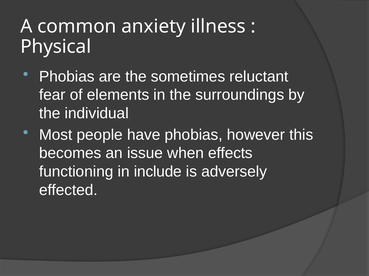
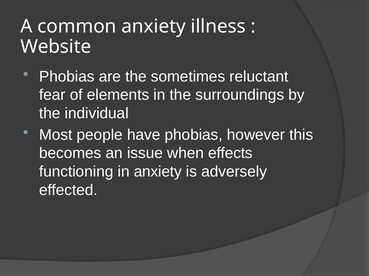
Physical: Physical -> Website
in include: include -> anxiety
